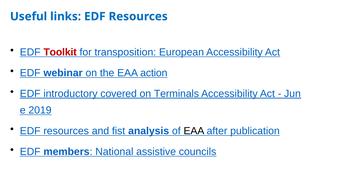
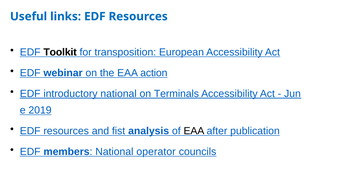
Toolkit colour: red -> black
introductory covered: covered -> national
assistive: assistive -> operator
